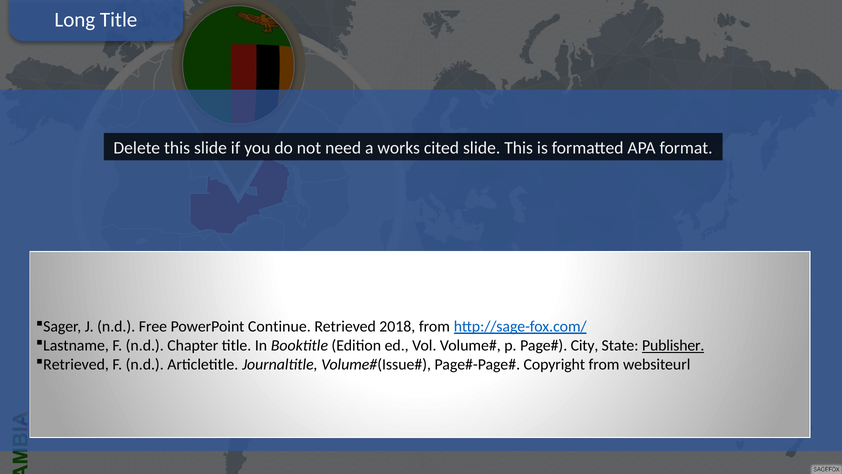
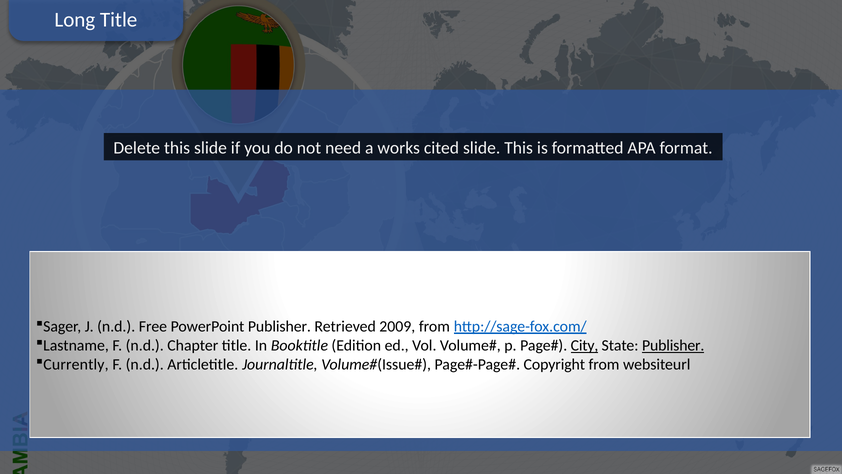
PowerPoint Continue: Continue -> Publisher
2018: 2018 -> 2009
City underline: none -> present
Retrieved at (76, 364): Retrieved -> Currently
